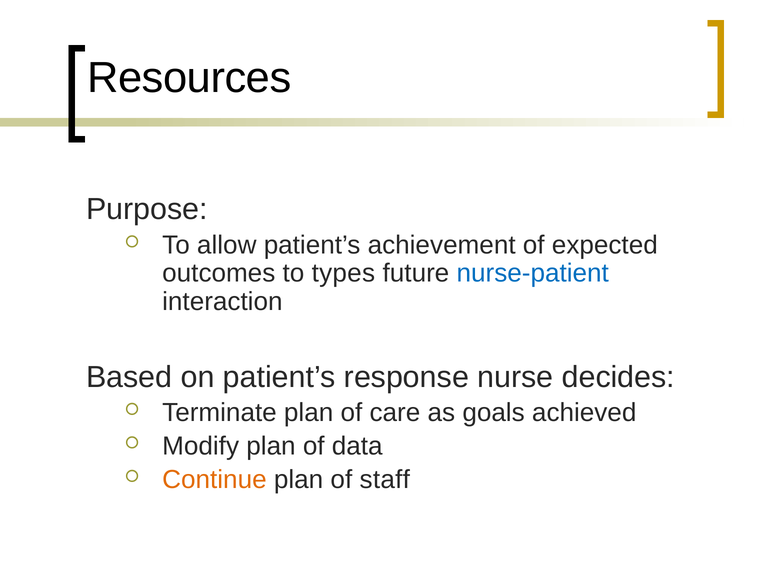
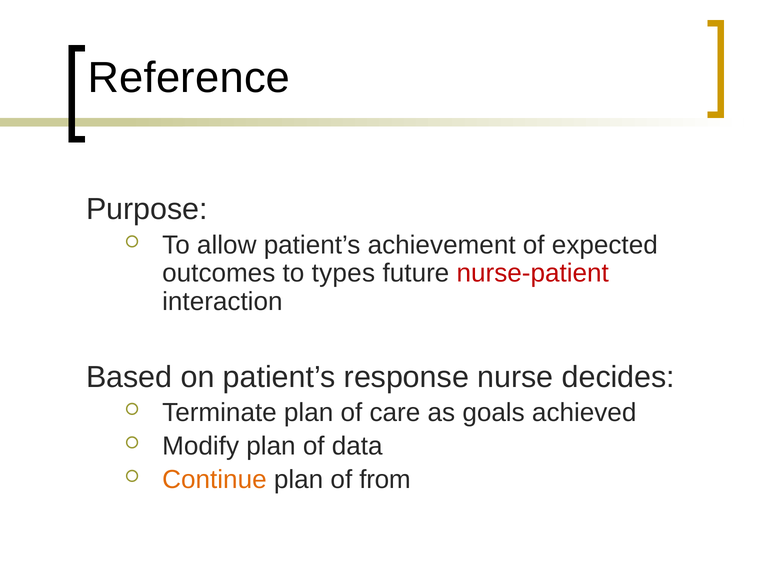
Resources: Resources -> Reference
nurse-patient colour: blue -> red
staff: staff -> from
